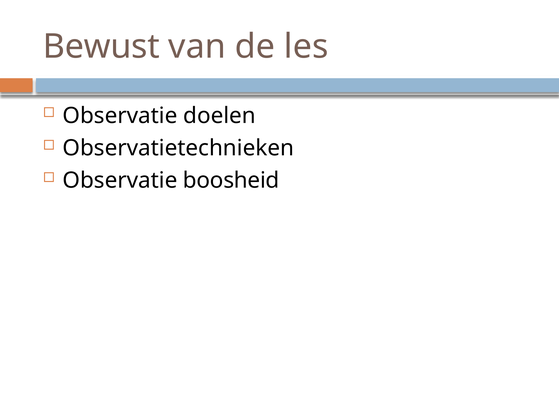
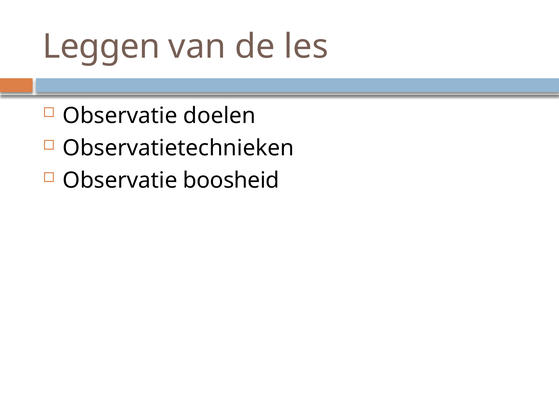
Bewust: Bewust -> Leggen
